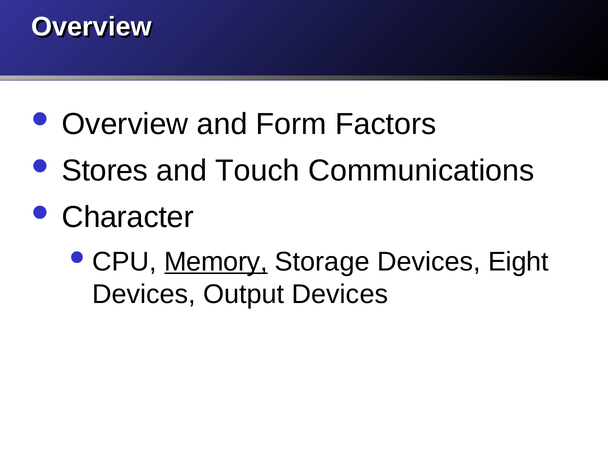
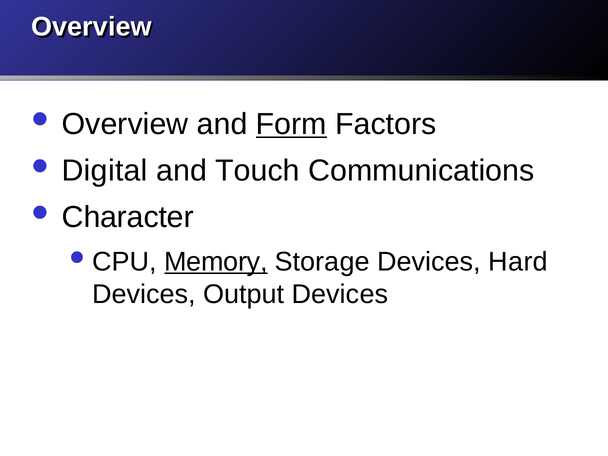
Form underline: none -> present
Stores: Stores -> Digital
Eight: Eight -> Hard
